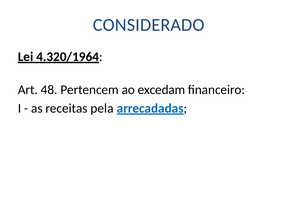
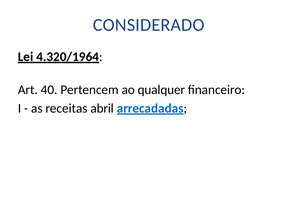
48: 48 -> 40
excedam: excedam -> qualquer
pela: pela -> abril
